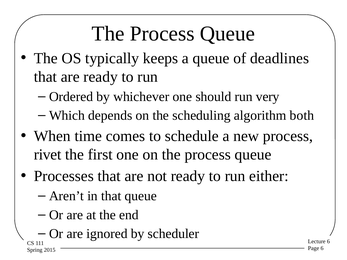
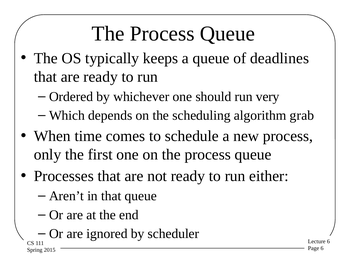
both: both -> grab
rivet: rivet -> only
